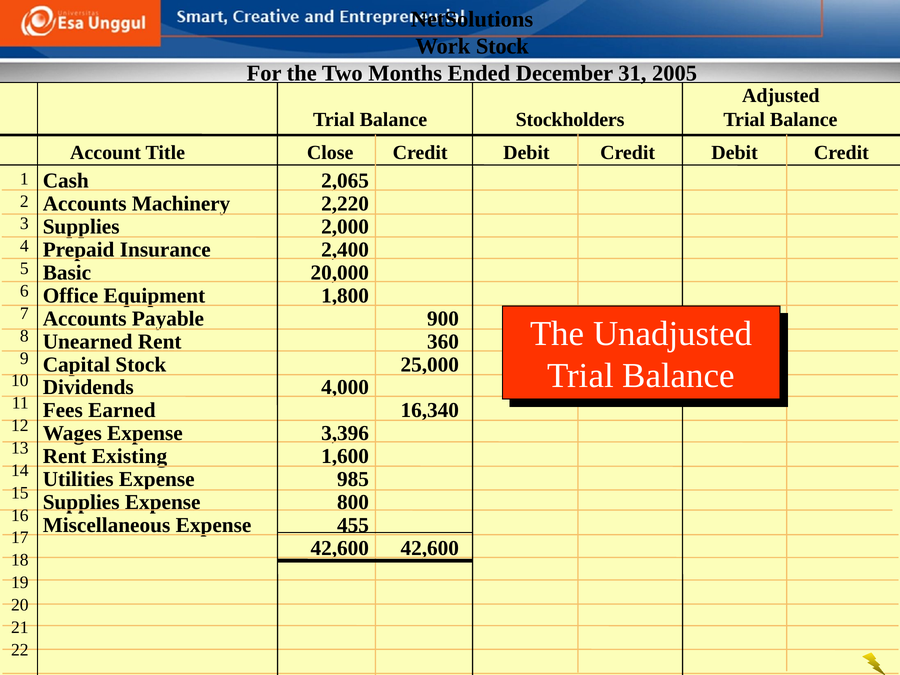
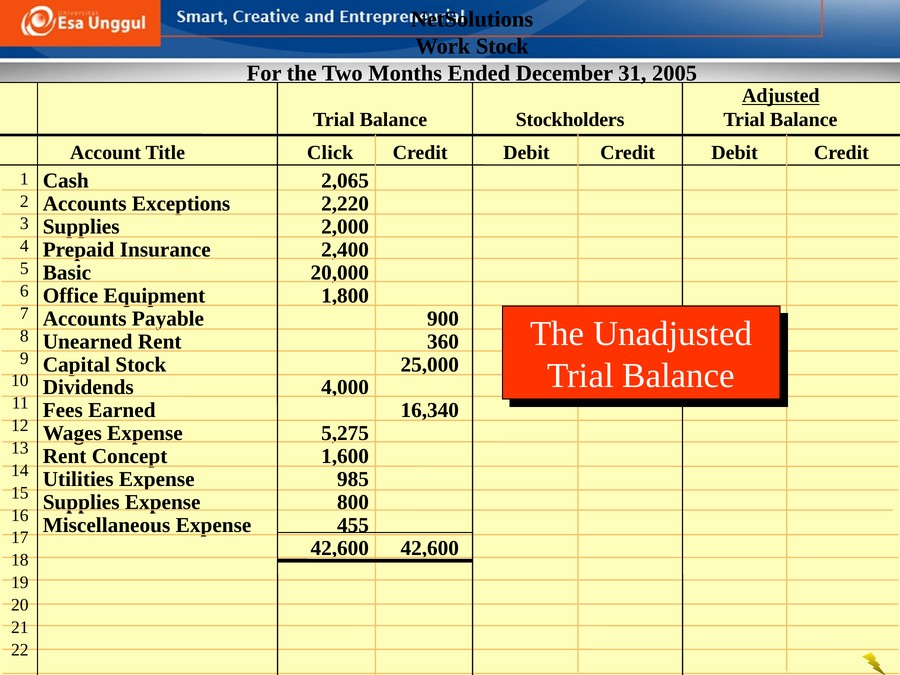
Adjusted underline: none -> present
Close: Close -> Click
Machinery: Machinery -> Exceptions
3,396: 3,396 -> 5,275
Existing: Existing -> Concept
